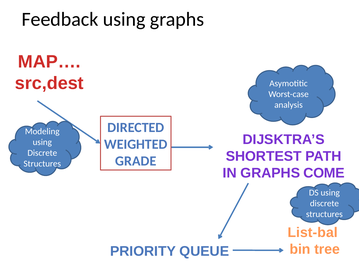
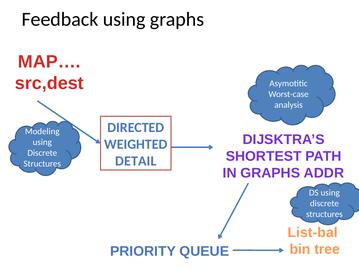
GRADE: GRADE -> DETAIL
COME: COME -> ADDR
